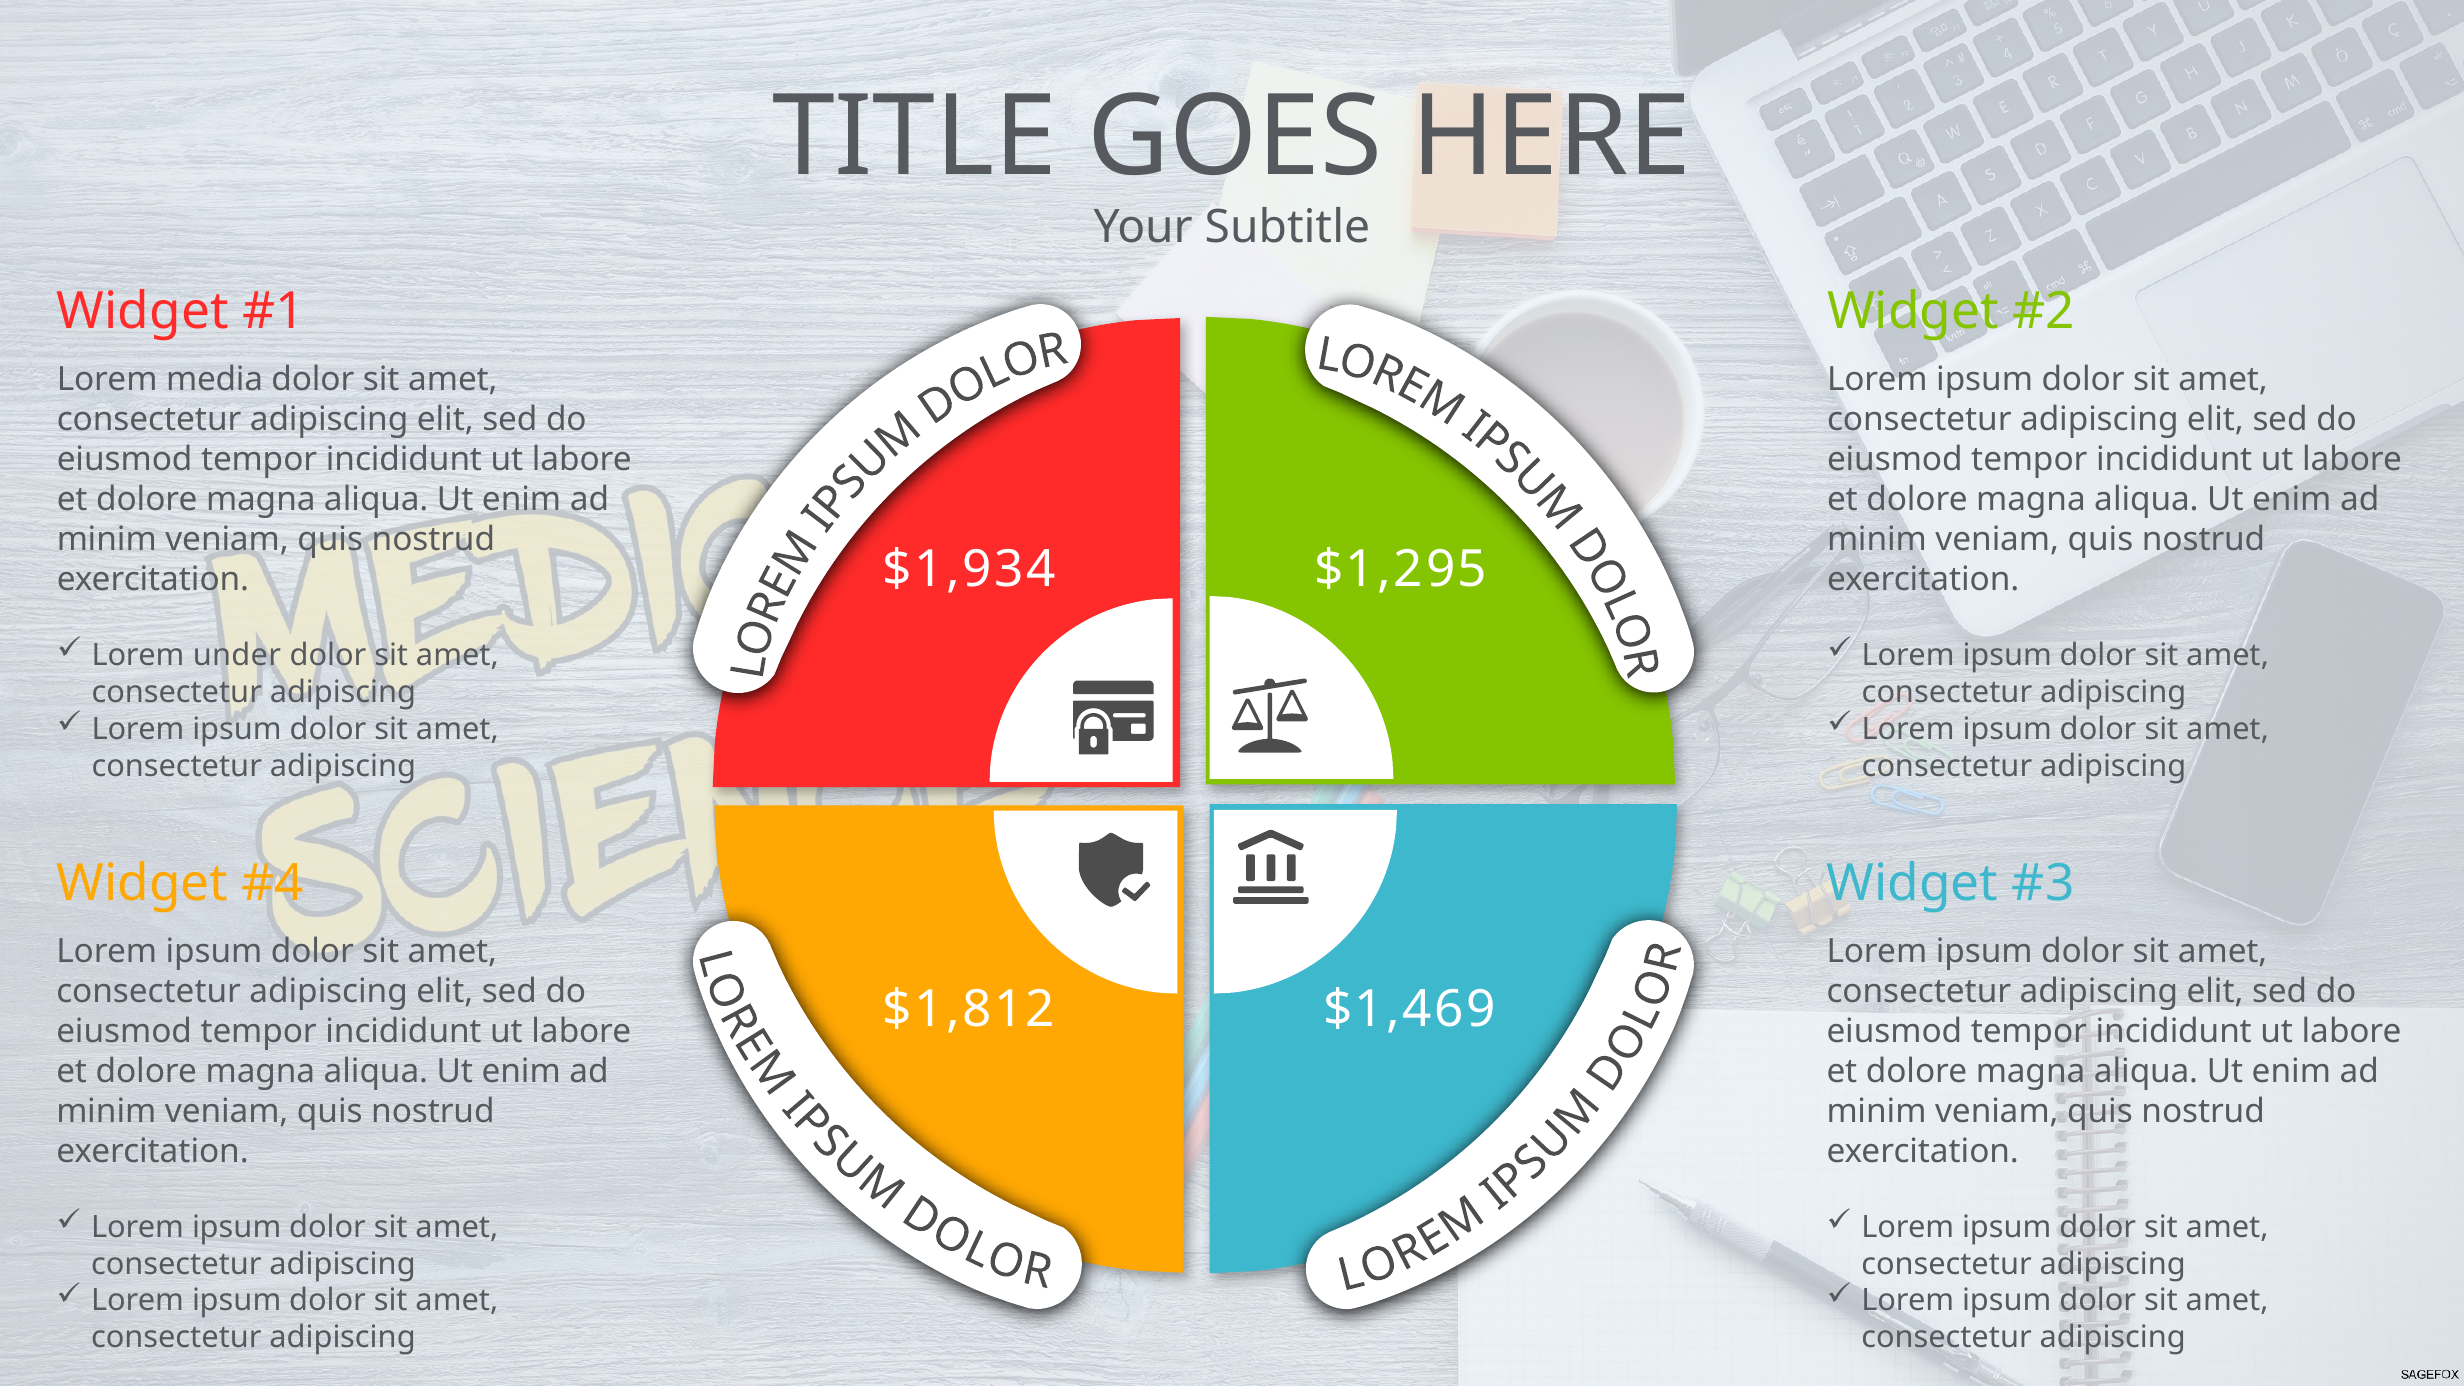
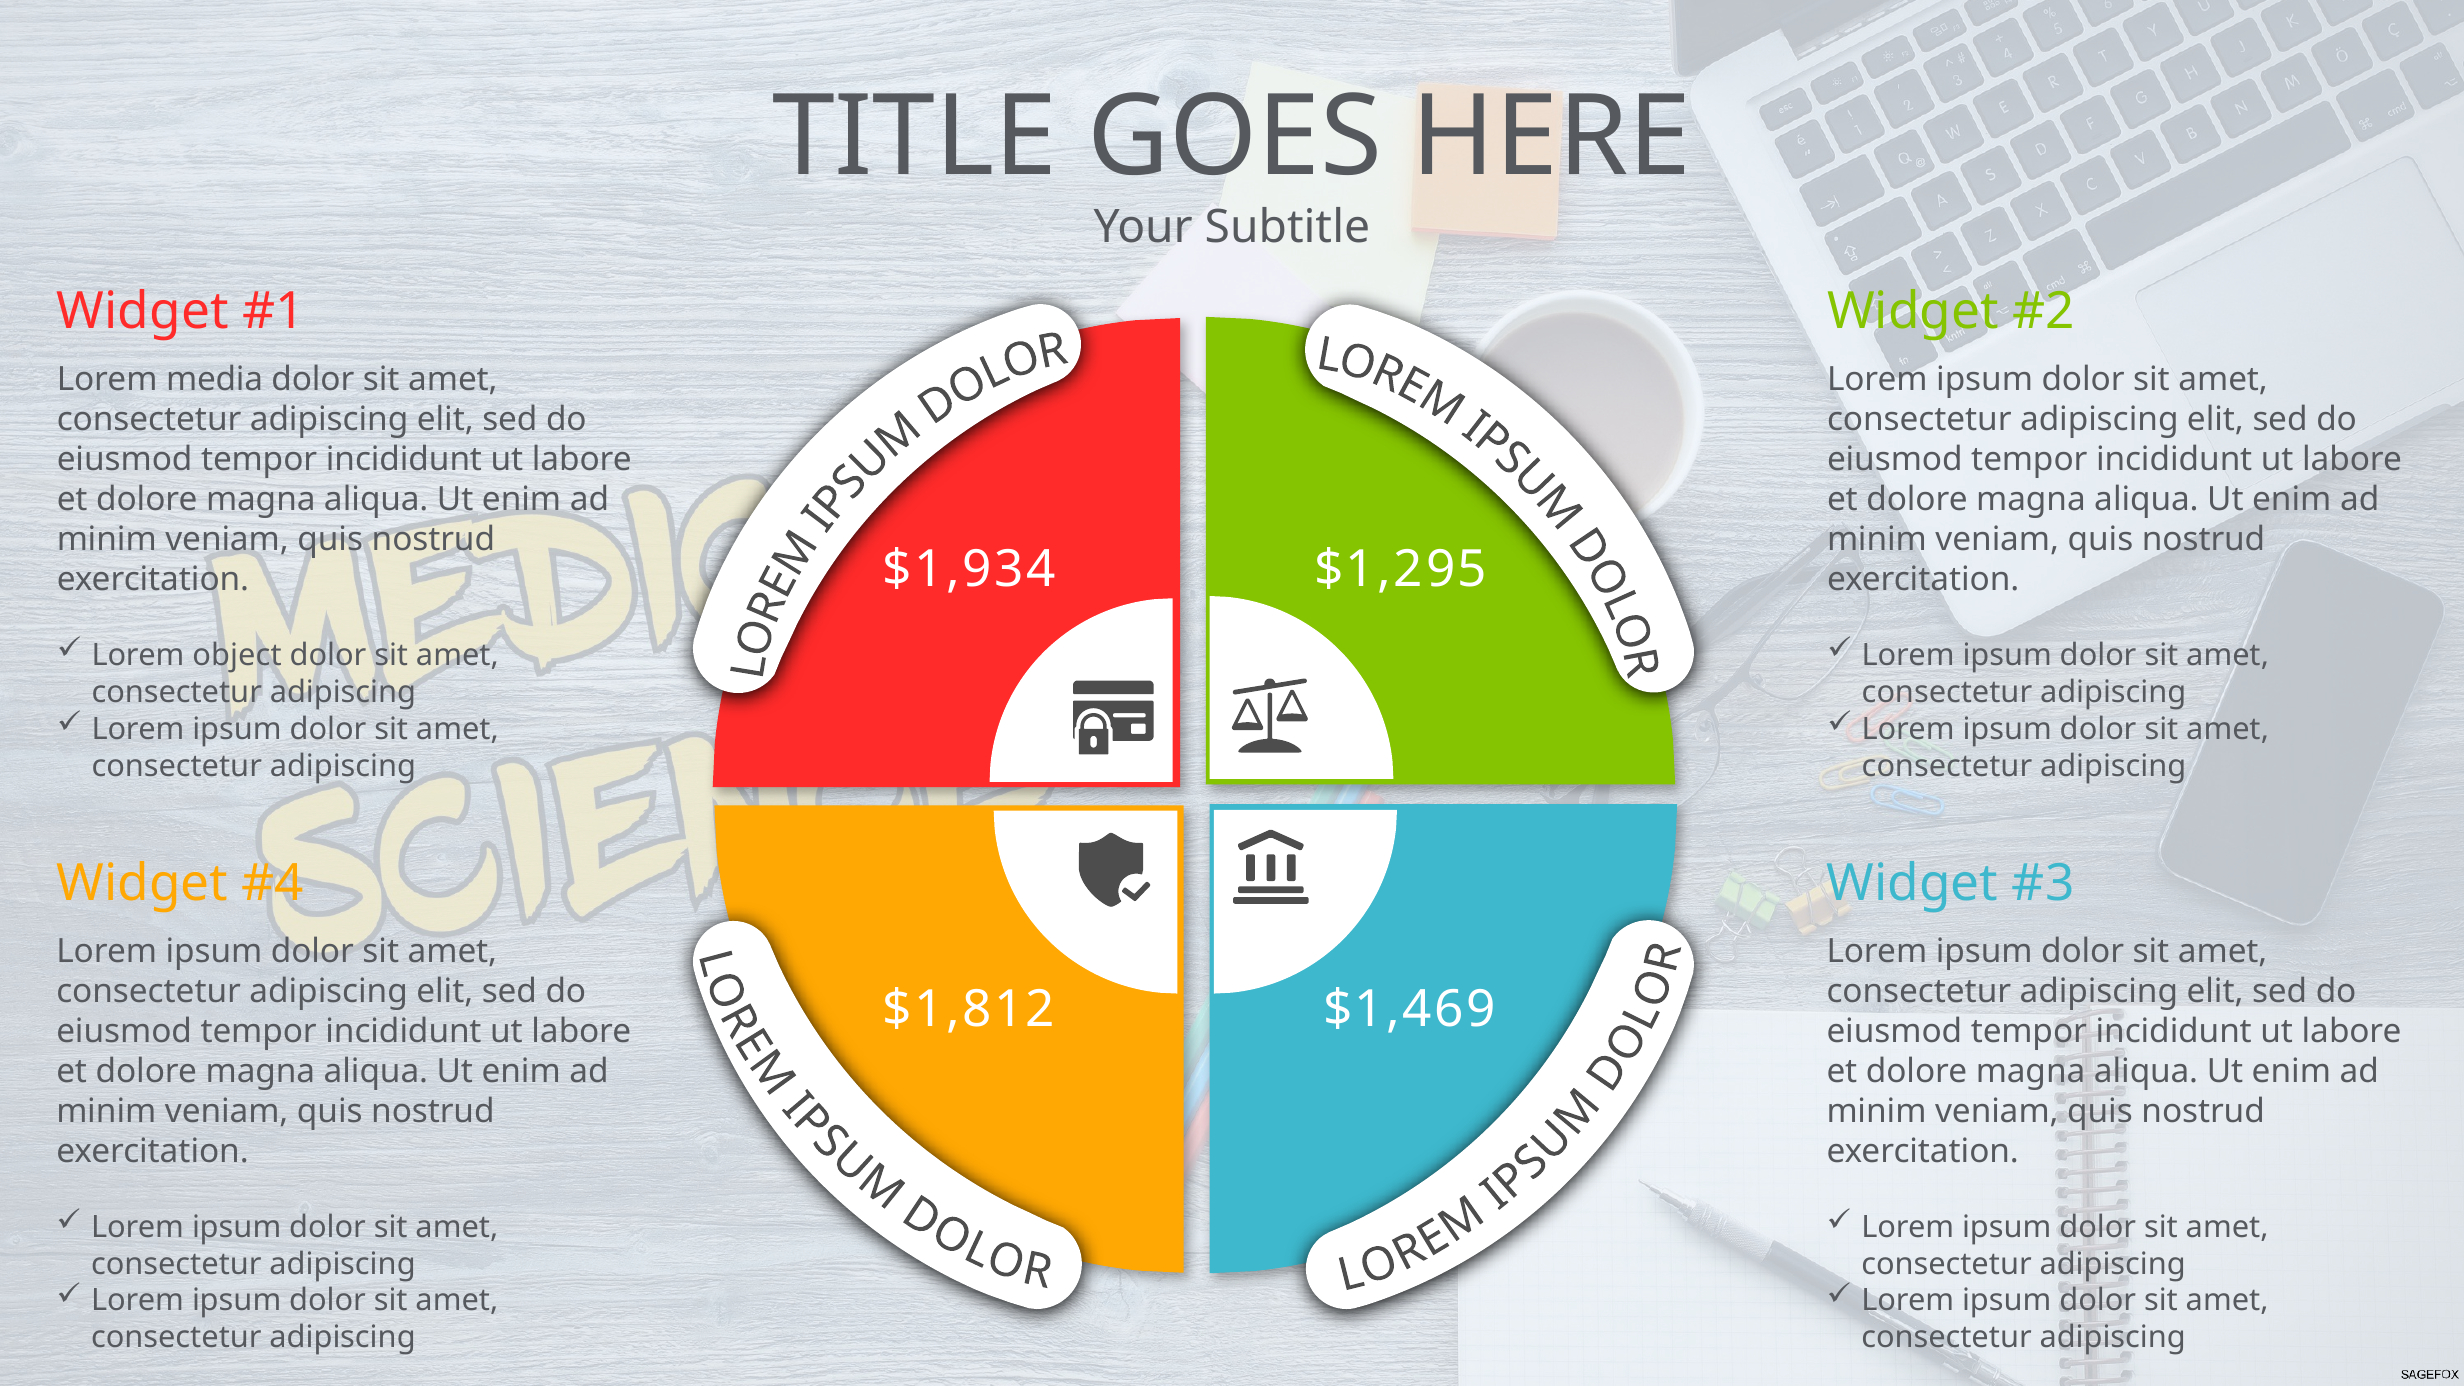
under: under -> object
